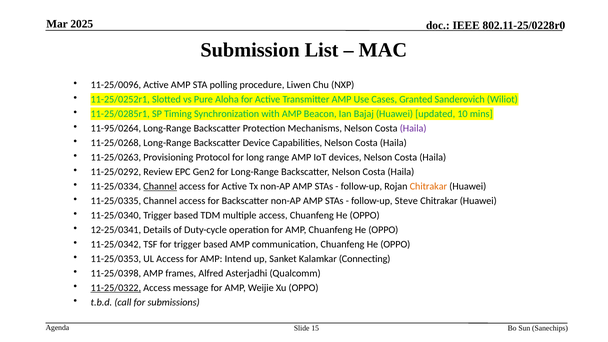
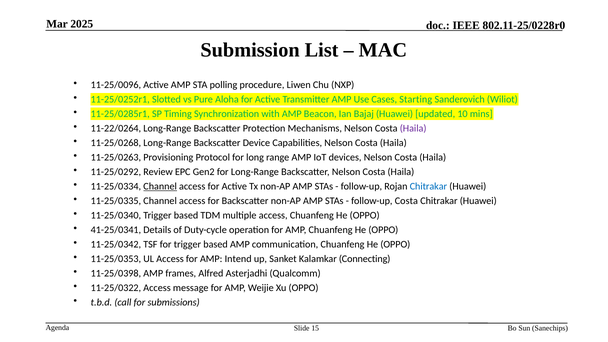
Granted: Granted -> Starting
11-95/0264: 11-95/0264 -> 11-22/0264
Chitrakar at (428, 187) colour: orange -> blue
follow-up Steve: Steve -> Costa
12-25/0341: 12-25/0341 -> 41-25/0341
11-25/0322 underline: present -> none
